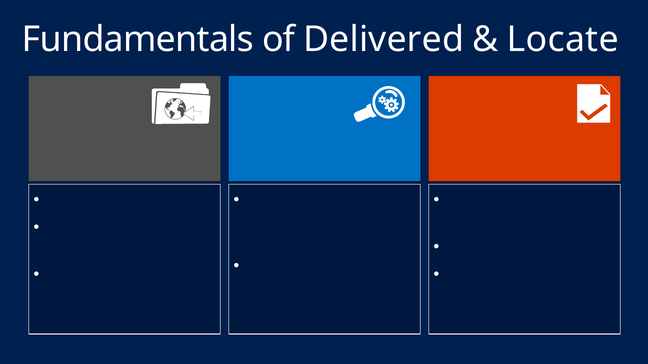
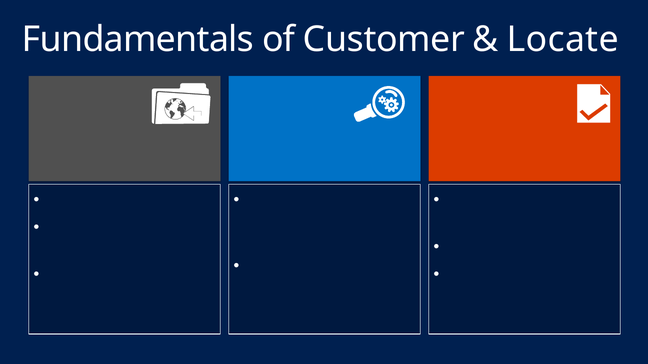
Delivered: Delivered -> Customer
